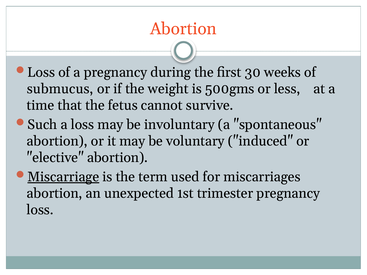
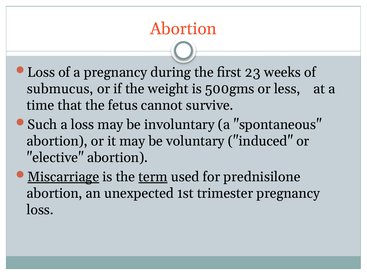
30: 30 -> 23
term underline: none -> present
miscarriages: miscarriages -> prednisilone
